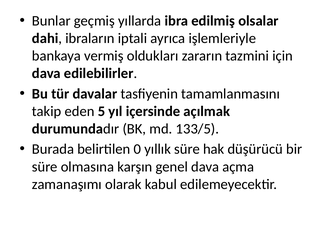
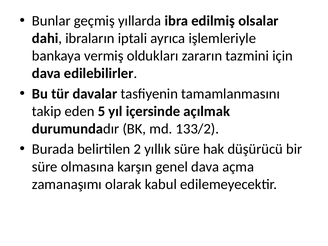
133/5: 133/5 -> 133/2
0: 0 -> 2
